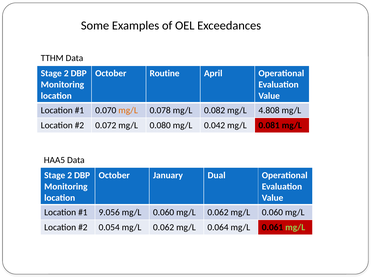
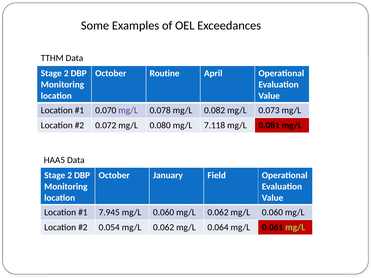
mg/L at (128, 110) colour: orange -> purple
4.808: 4.808 -> 0.073
0.042: 0.042 -> 7.118
Dual: Dual -> Field
9.056: 9.056 -> 7.945
